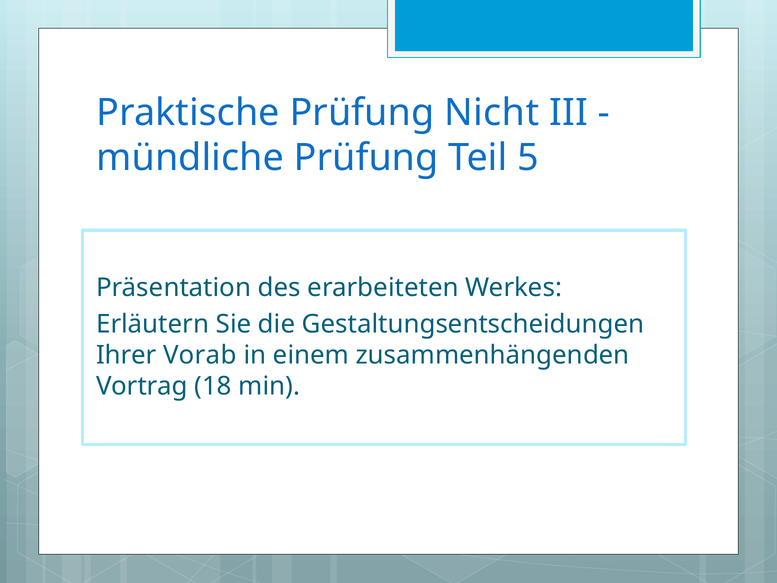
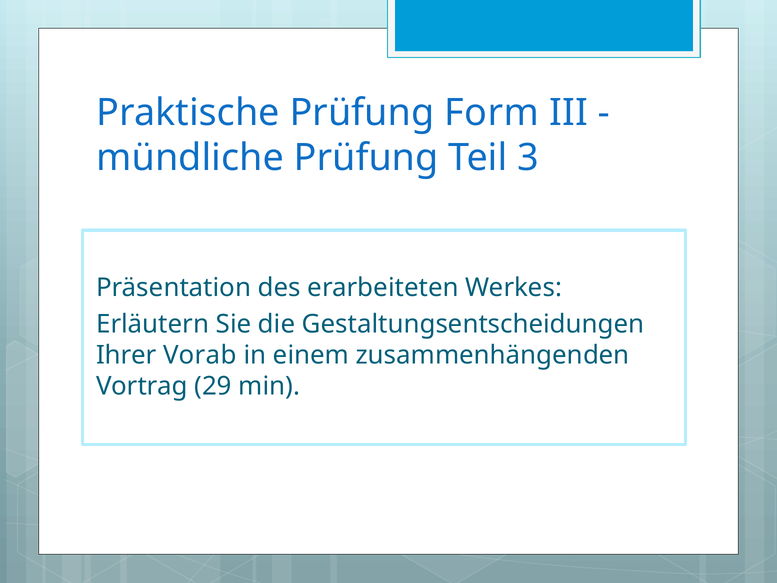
Nicht: Nicht -> Form
5: 5 -> 3
18: 18 -> 29
